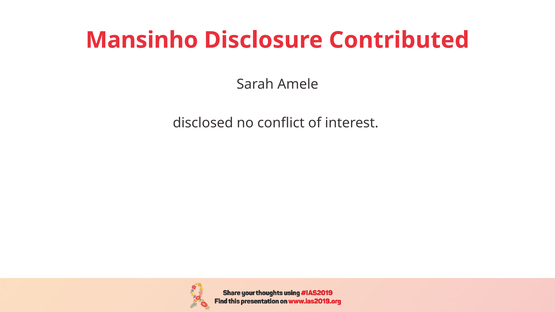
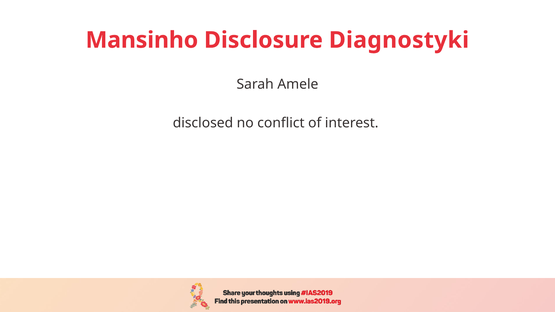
Contributed: Contributed -> Diagnostyki
